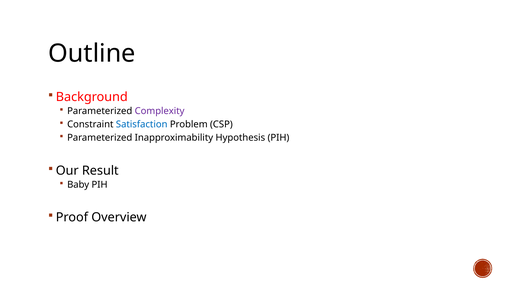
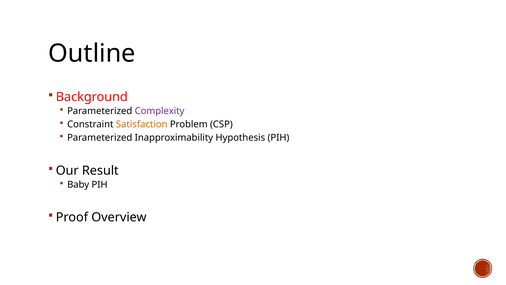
Satisfaction colour: blue -> orange
